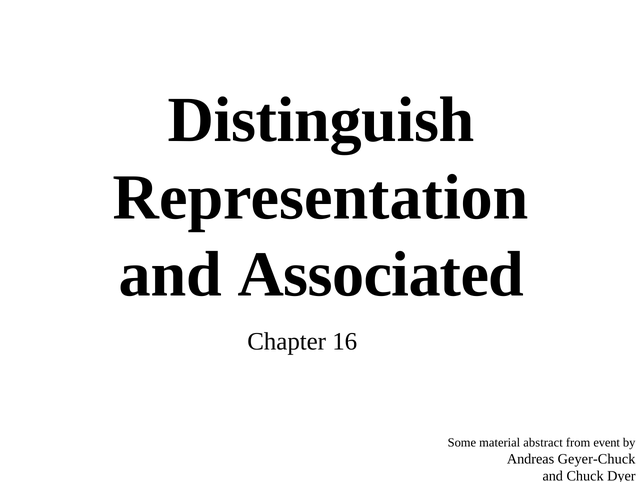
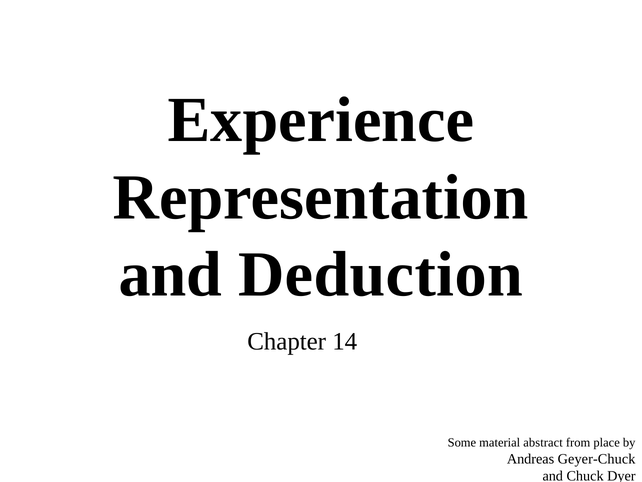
Distinguish: Distinguish -> Experience
Associated: Associated -> Deduction
16: 16 -> 14
event: event -> place
